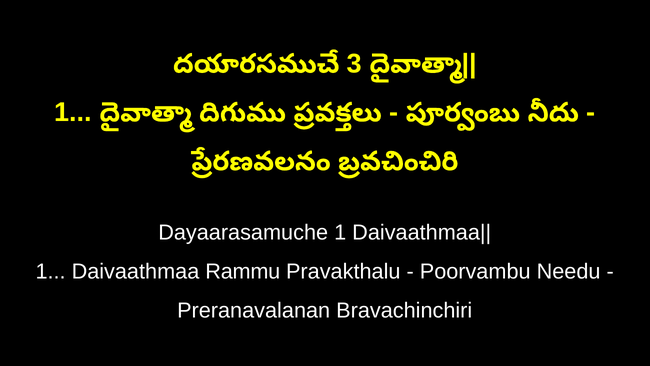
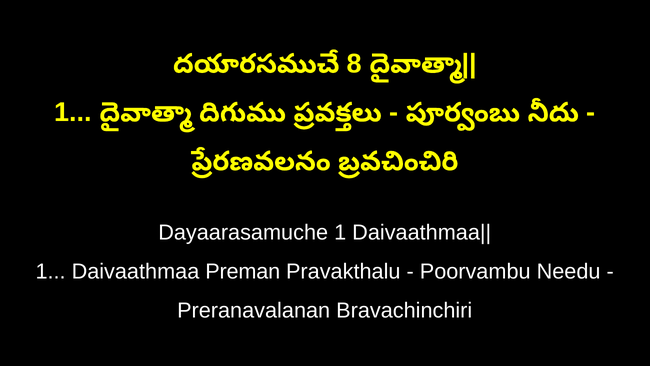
3: 3 -> 8
Rammu: Rammu -> Preman
